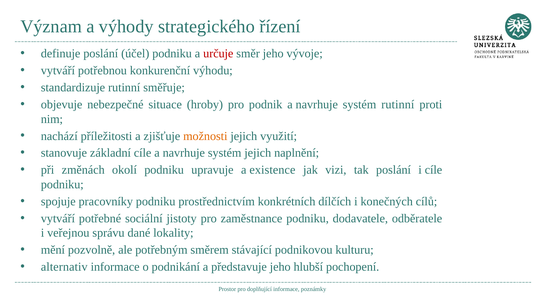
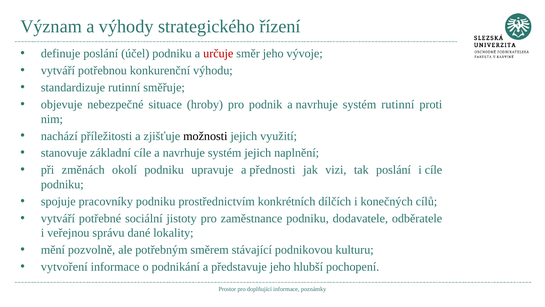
možnosti colour: orange -> black
existence: existence -> přednosti
alternativ: alternativ -> vytvoření
